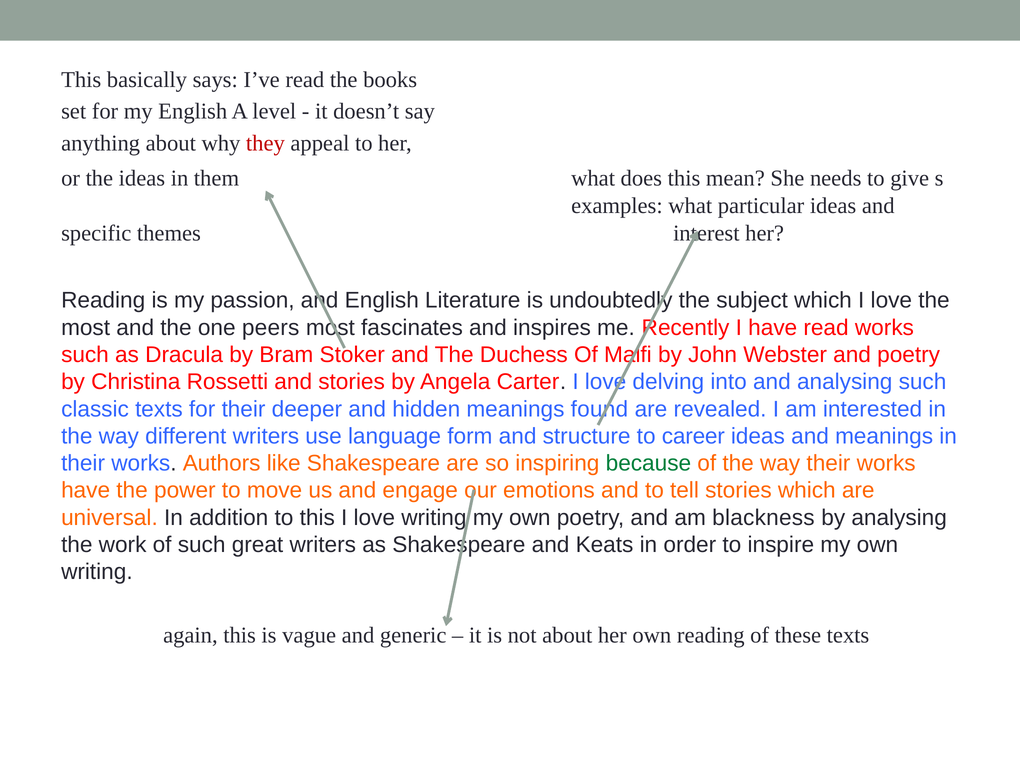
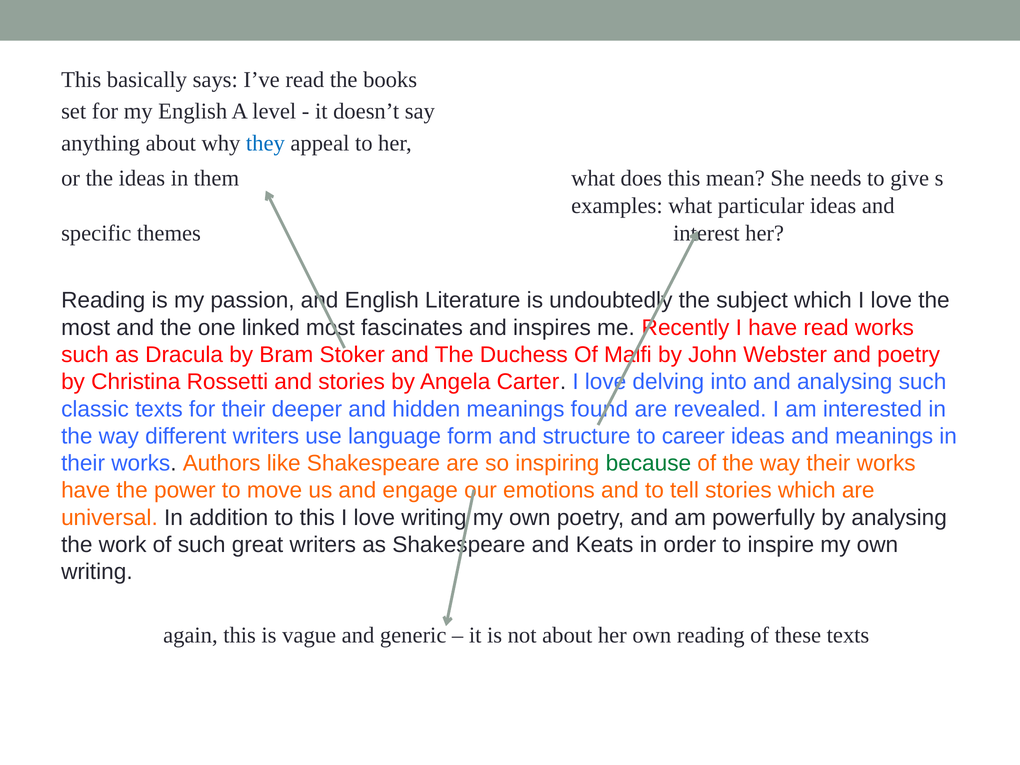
they colour: red -> blue
peers: peers -> linked
blackness: blackness -> powerfully
